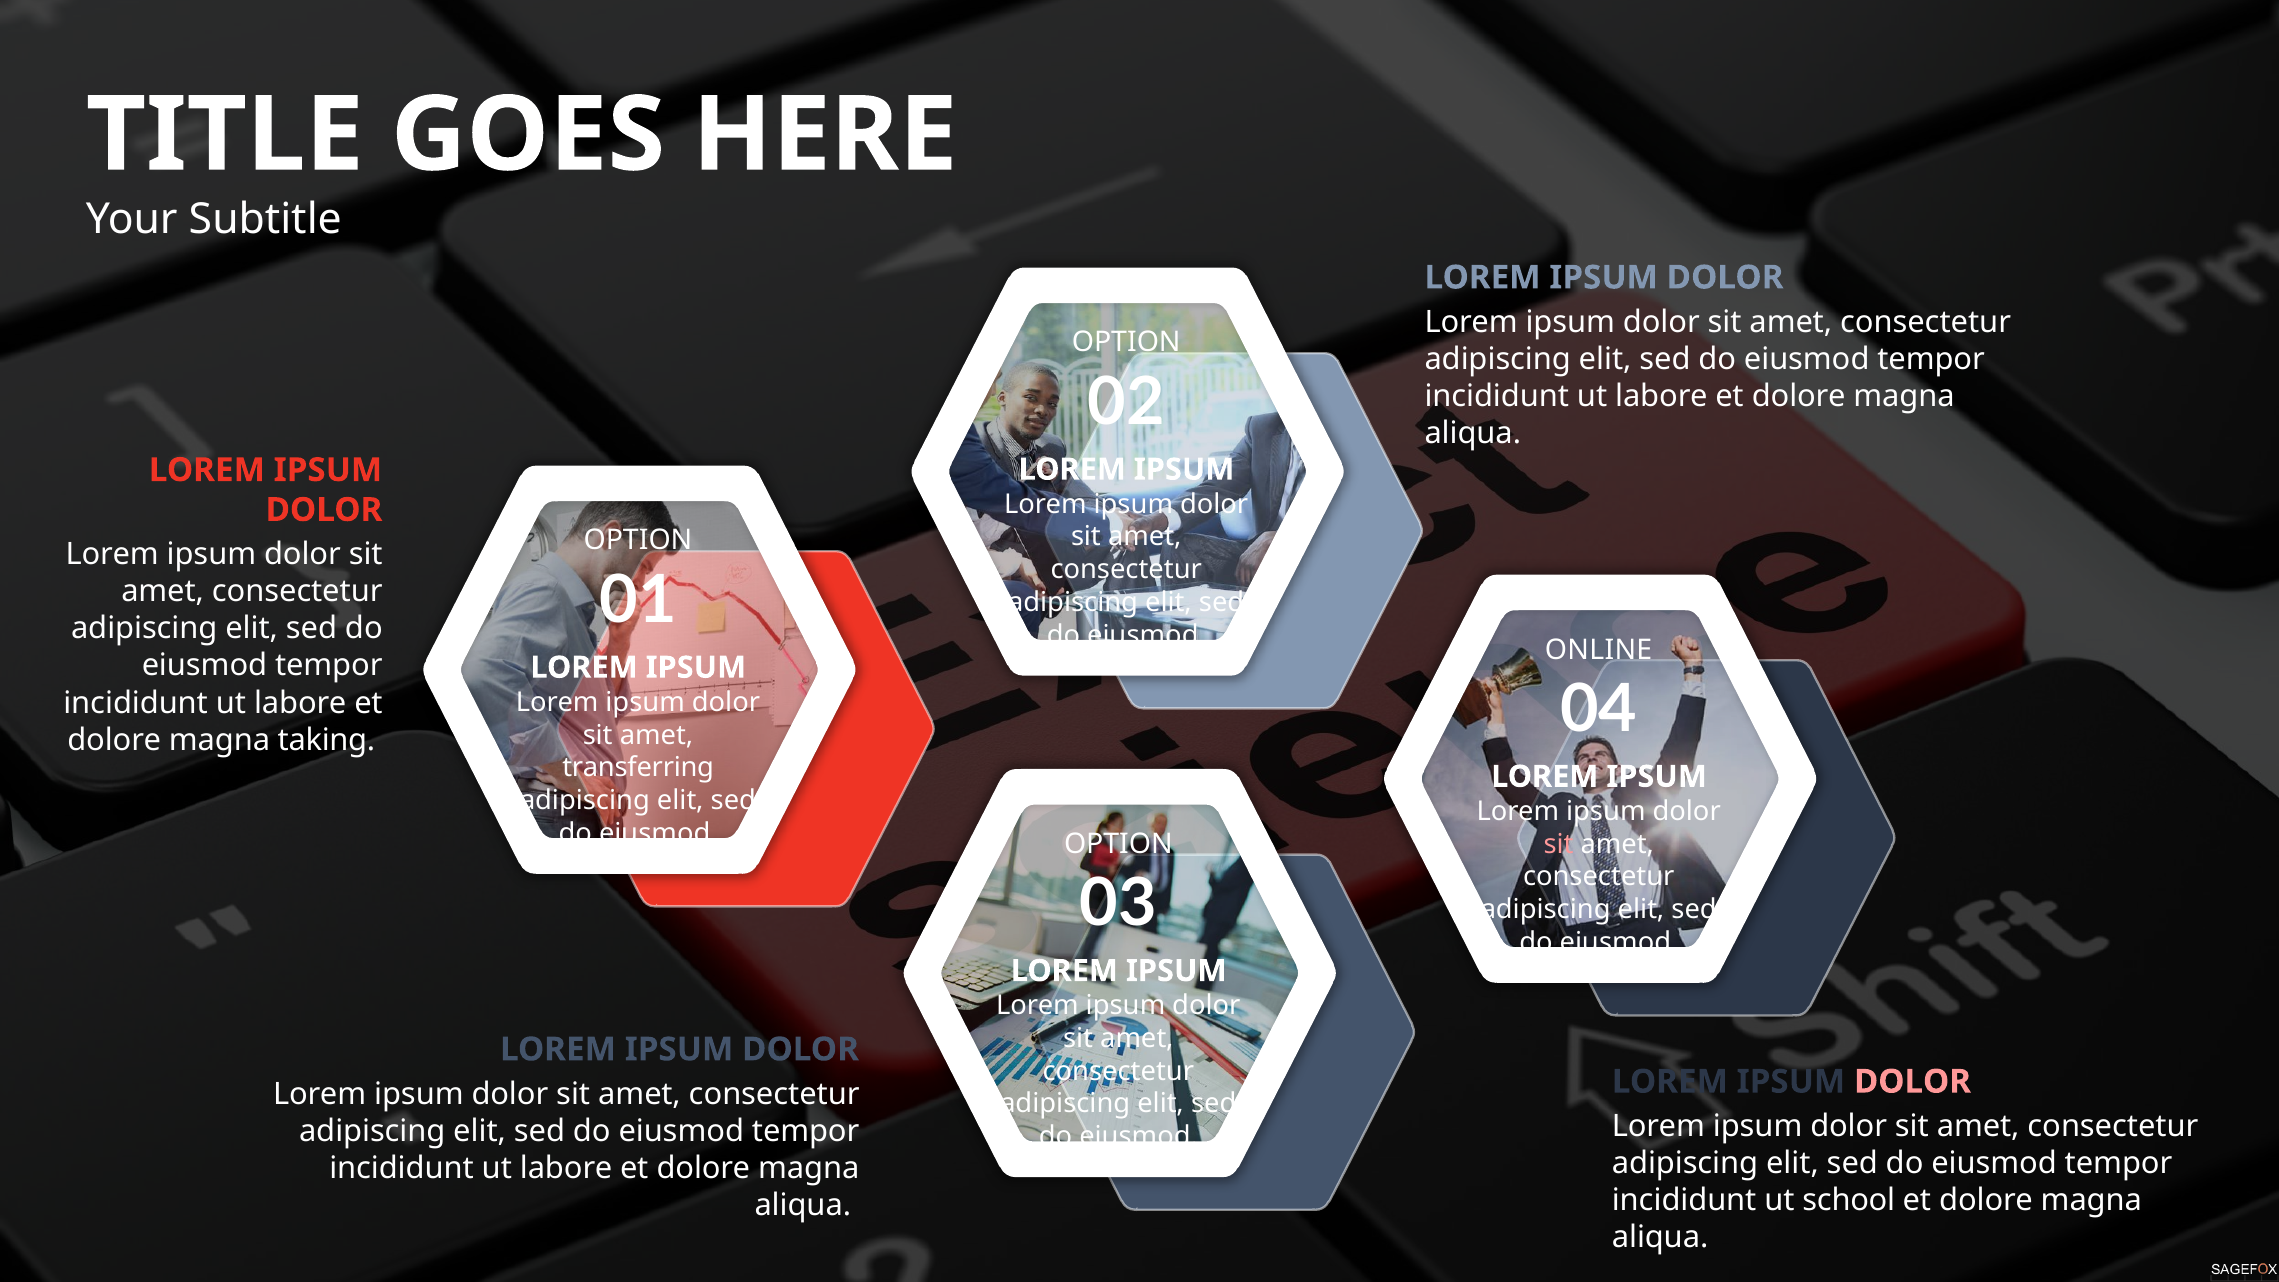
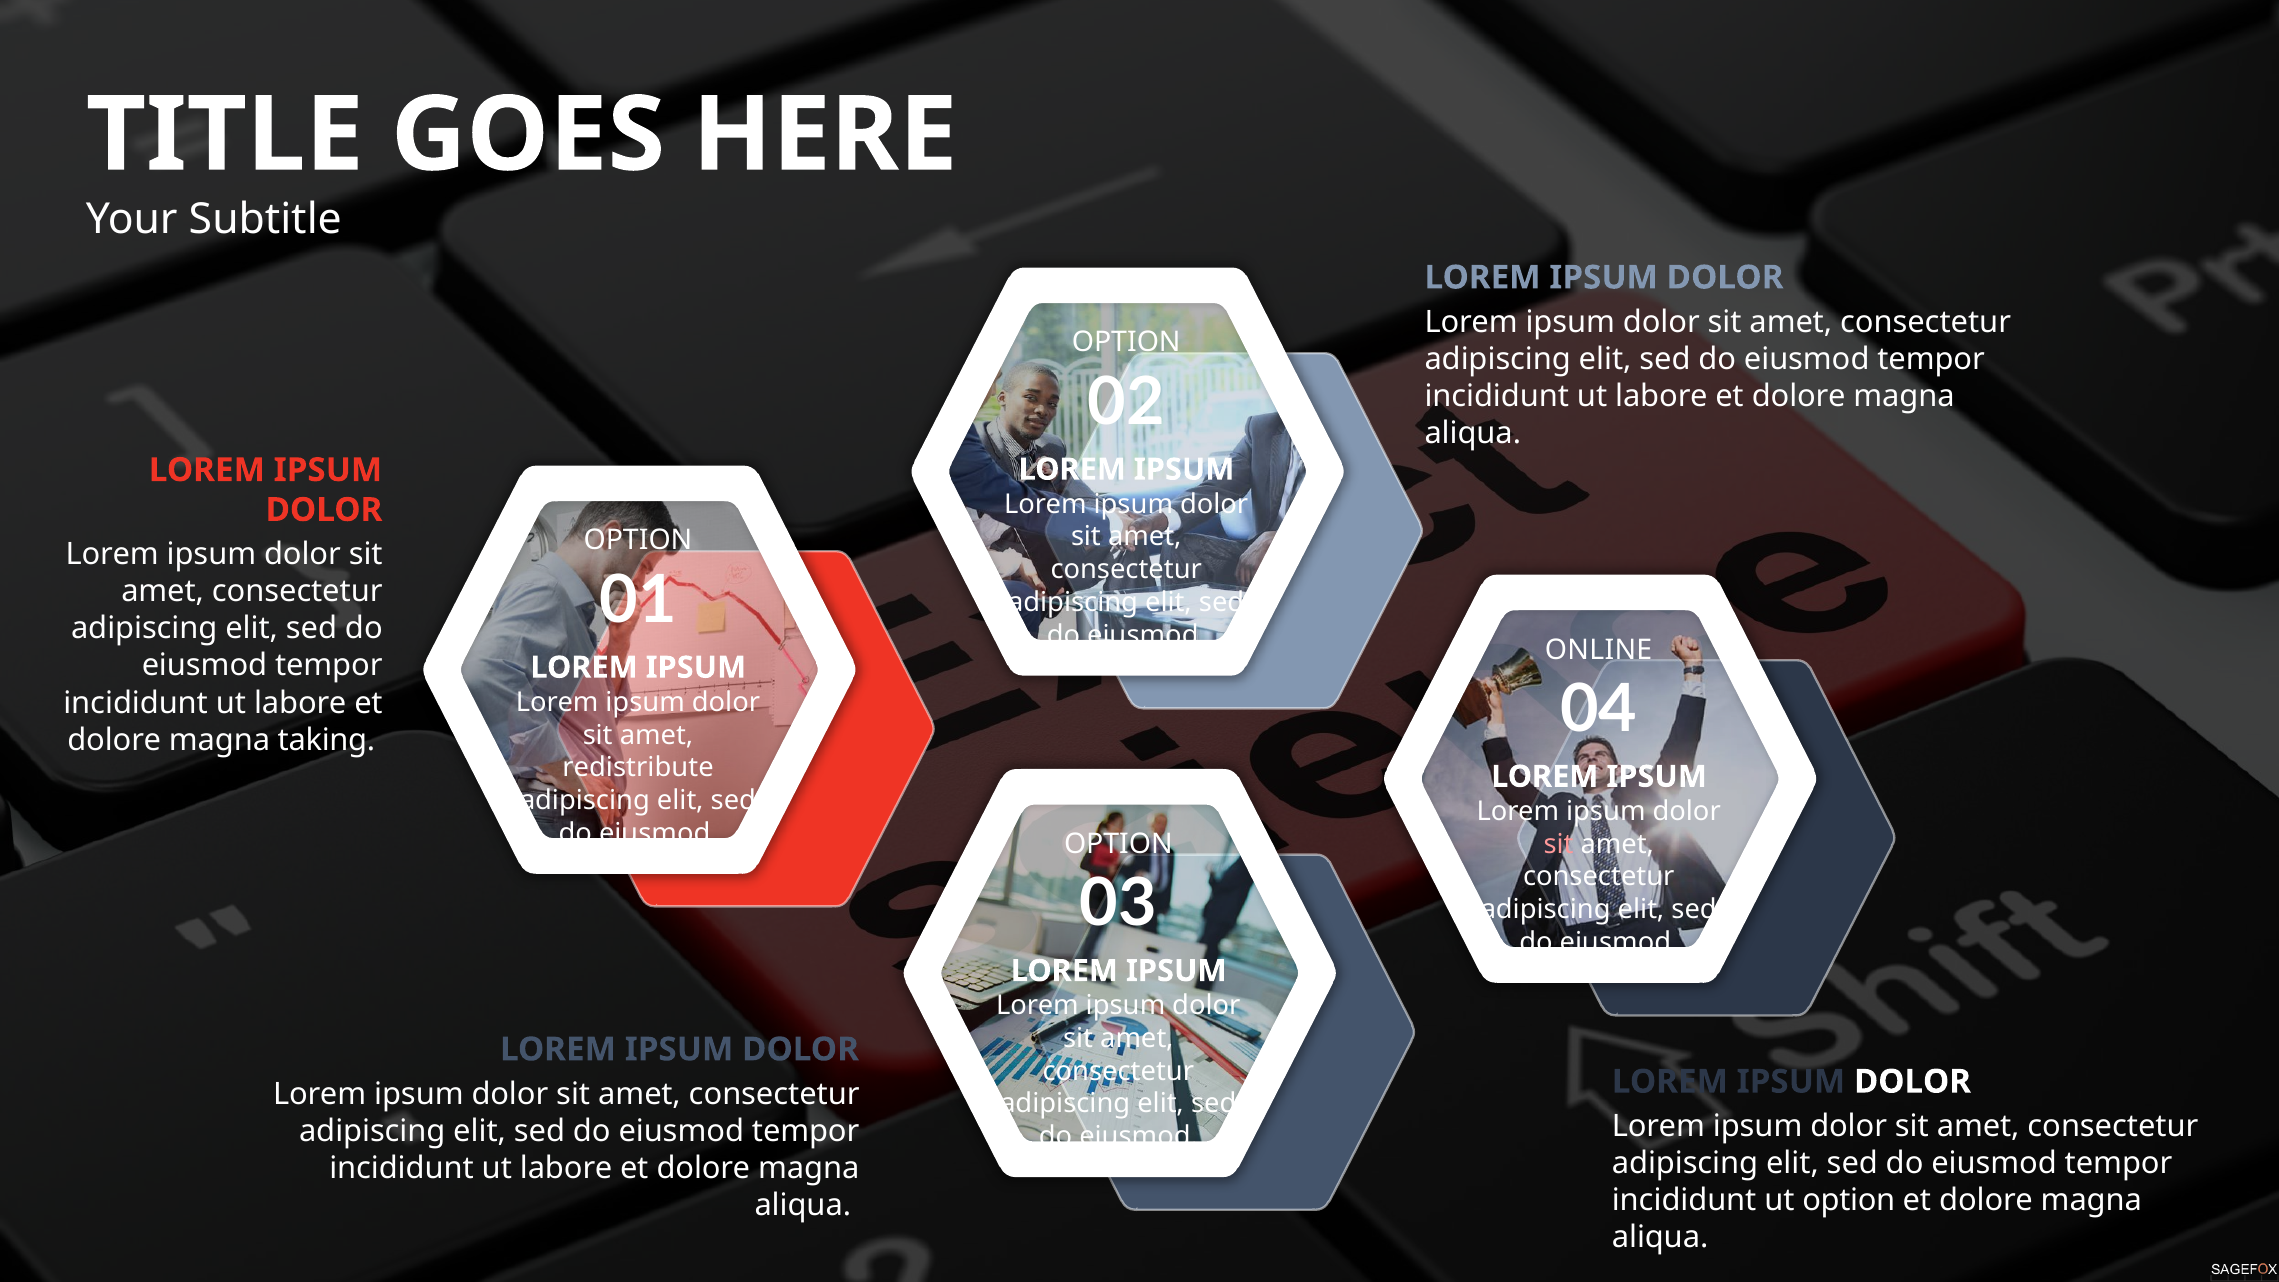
transferring: transferring -> redistribute
DOLOR at (1913, 1082) colour: pink -> white
ut school: school -> option
